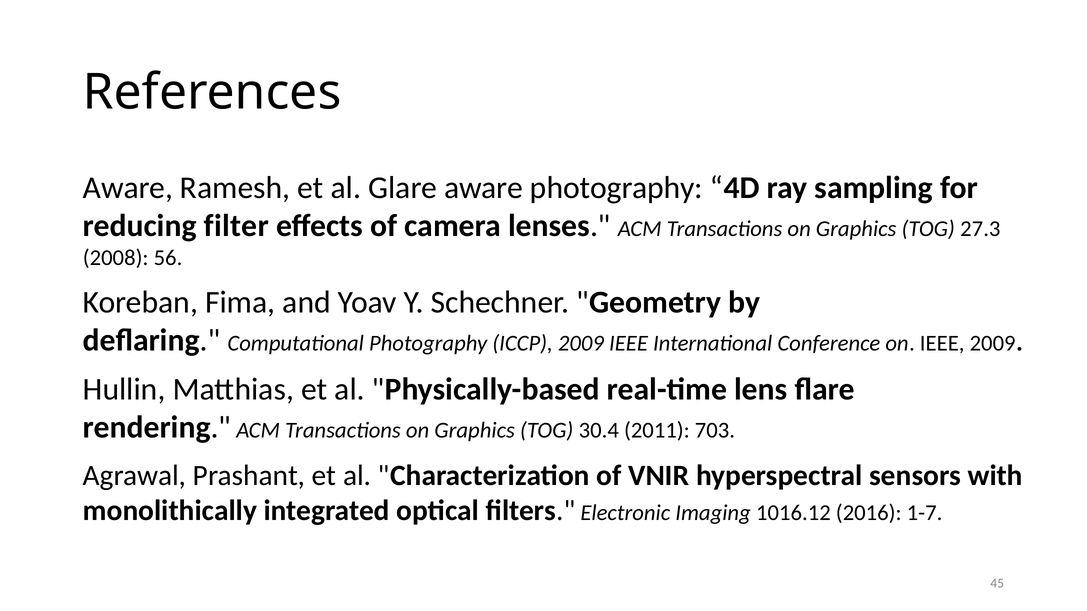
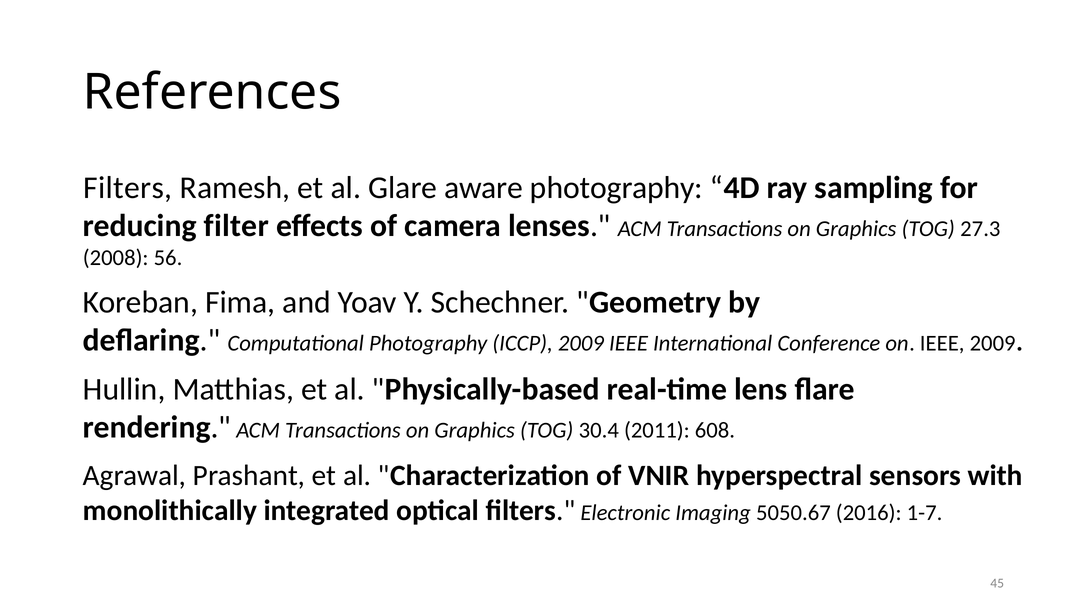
Aware at (128, 188): Aware -> Filters
703: 703 -> 608
1016.12: 1016.12 -> 5050.67
